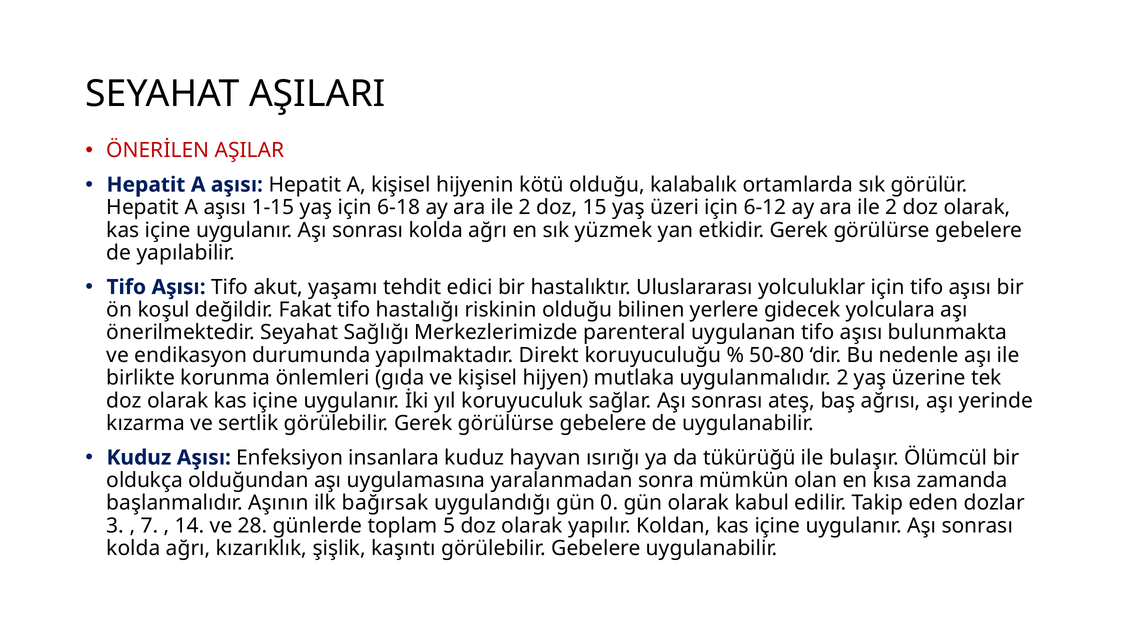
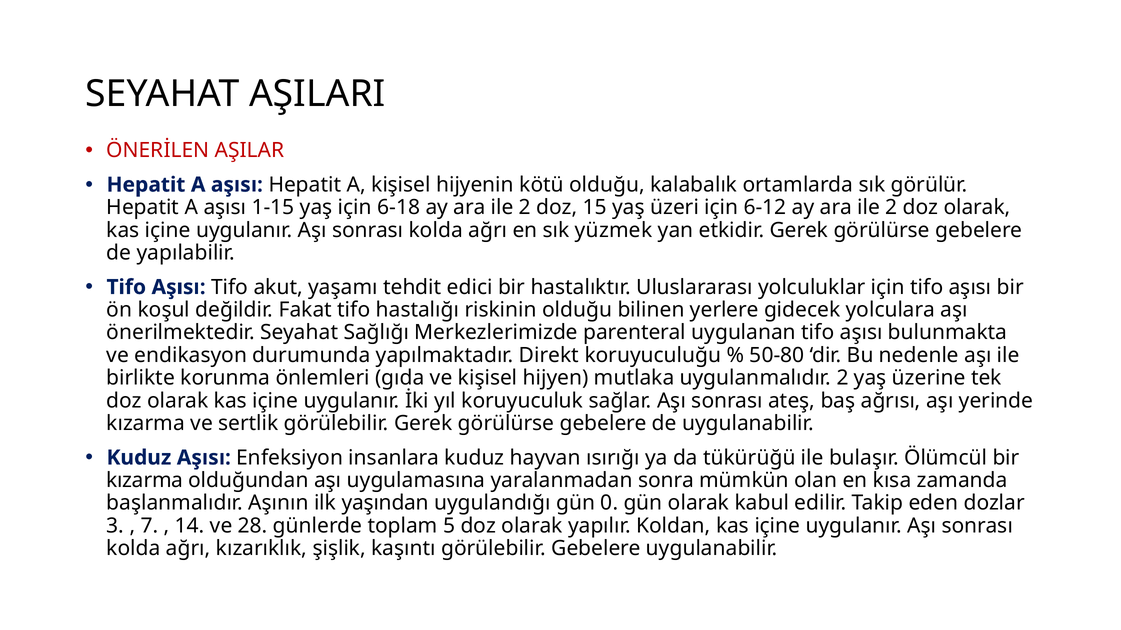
oldukça at (145, 481): oldukça -> kızarma
bağırsak: bağırsak -> yaşından
